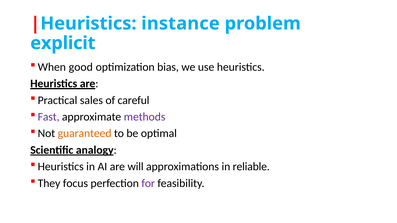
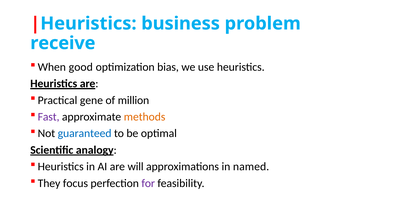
instance: instance -> business
explicit: explicit -> receive
sales: sales -> gene
careful: careful -> million
methods colour: purple -> orange
guaranteed colour: orange -> blue
reliable: reliable -> named
